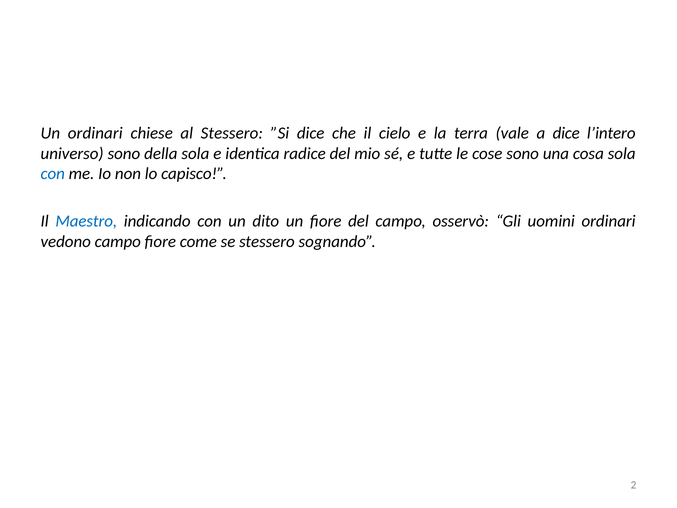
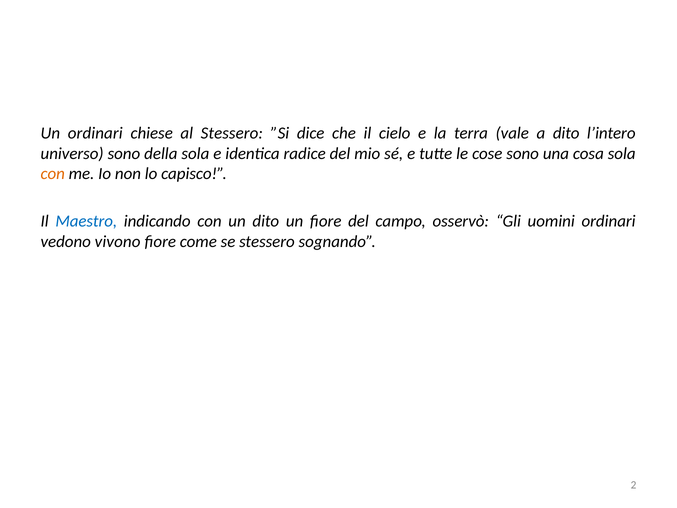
a dice: dice -> dito
con at (53, 174) colour: blue -> orange
vedono campo: campo -> vivono
